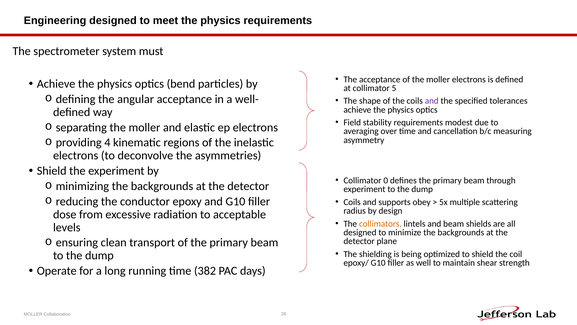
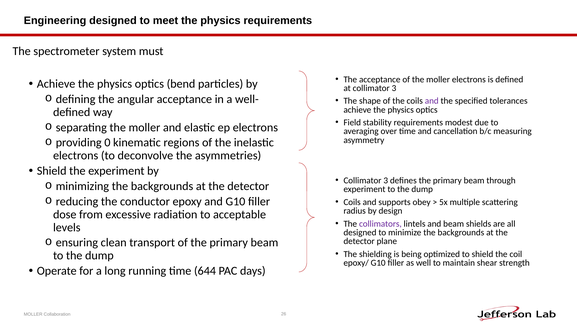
at collimator 5: 5 -> 3
4: 4 -> 0
0 at (386, 180): 0 -> 3
collimators colour: orange -> purple
382: 382 -> 644
